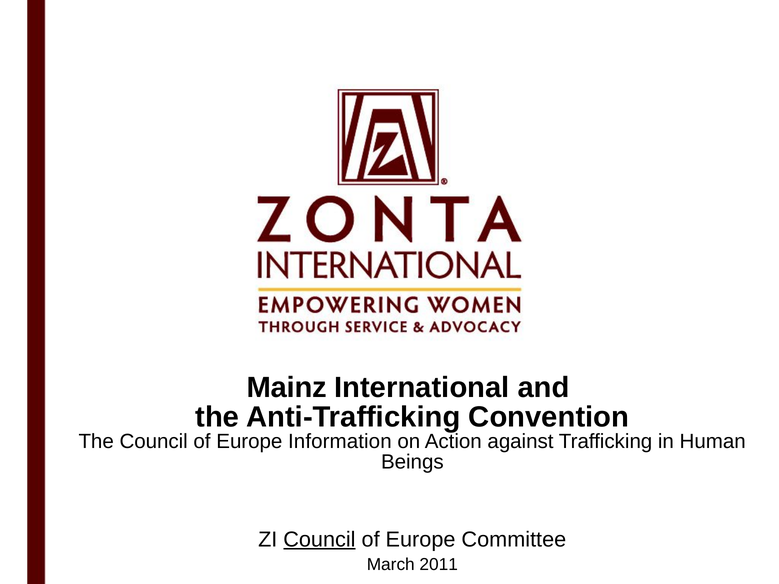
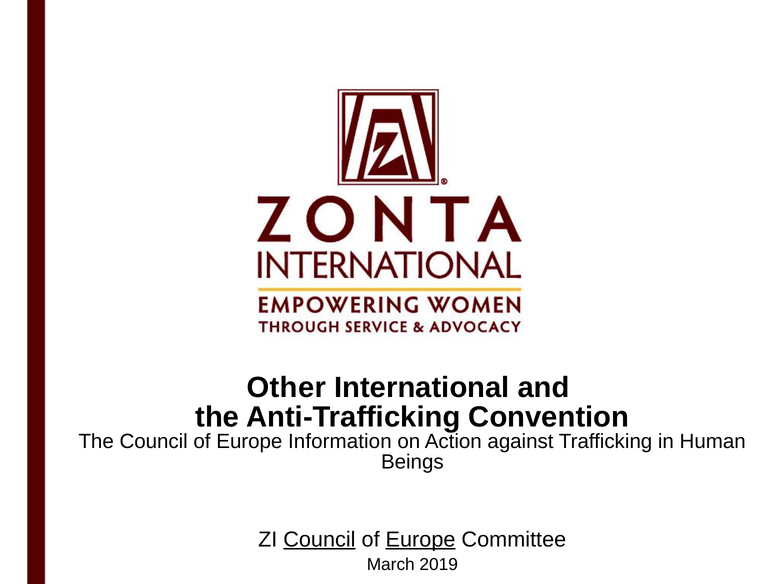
Mainz: Mainz -> Other
Europe at (421, 540) underline: none -> present
2011: 2011 -> 2019
